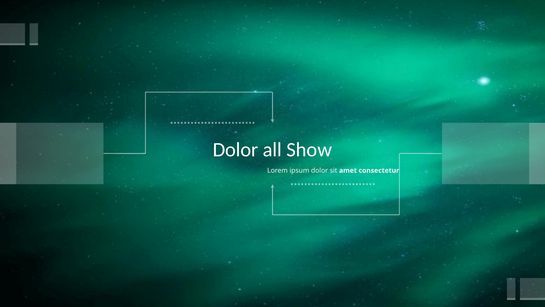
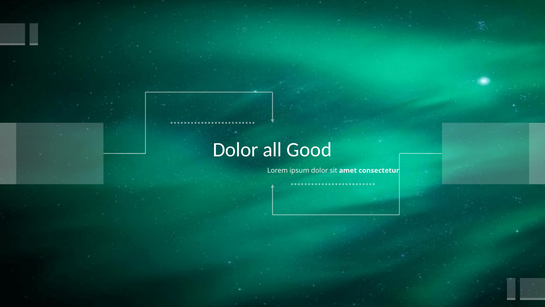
Show: Show -> Good
